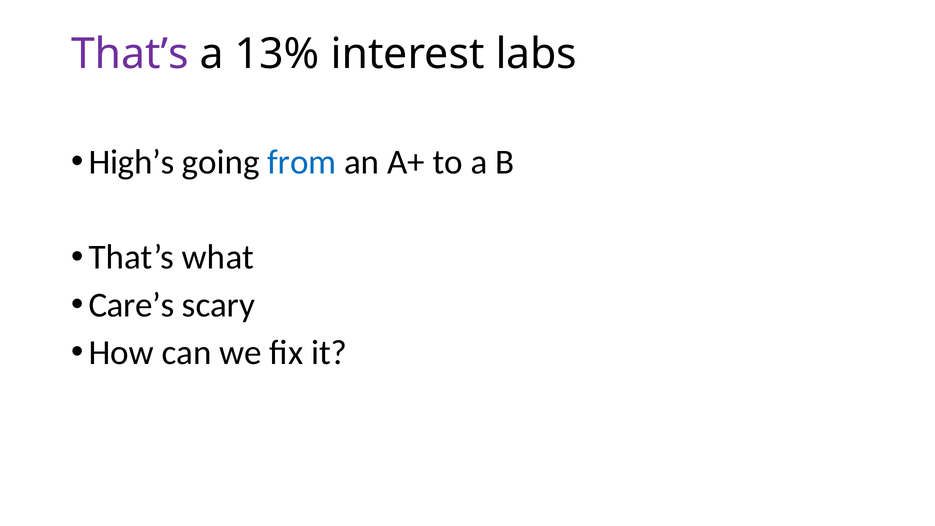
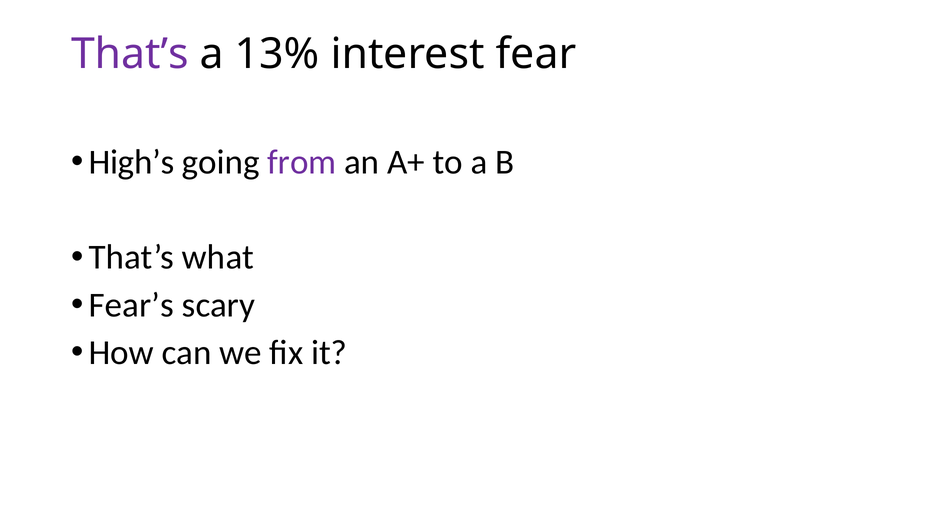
labs: labs -> fear
from colour: blue -> purple
Care’s: Care’s -> Fear’s
